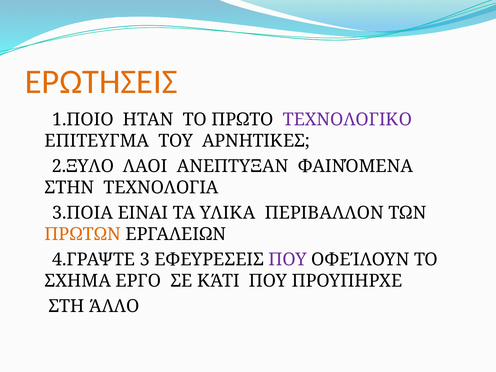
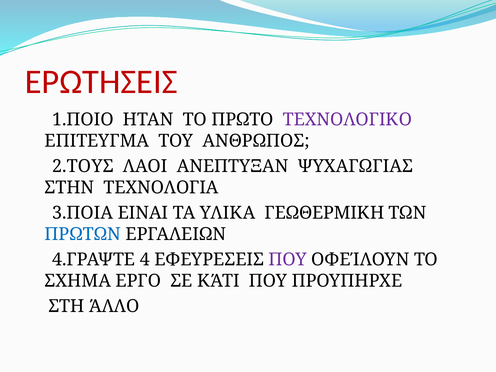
ΕΡΩΤΗΣΕΙΣ colour: orange -> red
ΑΡΝΗΤΙΚΕΣ: ΑΡΝΗΤΙΚΕΣ -> ΑΝΘΡΩΠΟΣ
2.ΞΥΛΟ: 2.ΞΥΛΟ -> 2.ΤΟΥΣ
ΦΑΙΝΌΜΕΝΑ: ΦΑΙΝΌΜΕΝΑ -> ΨΥΧΑΓΩΓΙΑΣ
ΠΕΡΙΒΑΛΛΟΝ: ΠΕΡΙΒΑΛΛΟΝ -> ΓΕΩΘΕΡΜΙΚΗ
ΠΡΩΤΩΝ colour: orange -> blue
3: 3 -> 4
